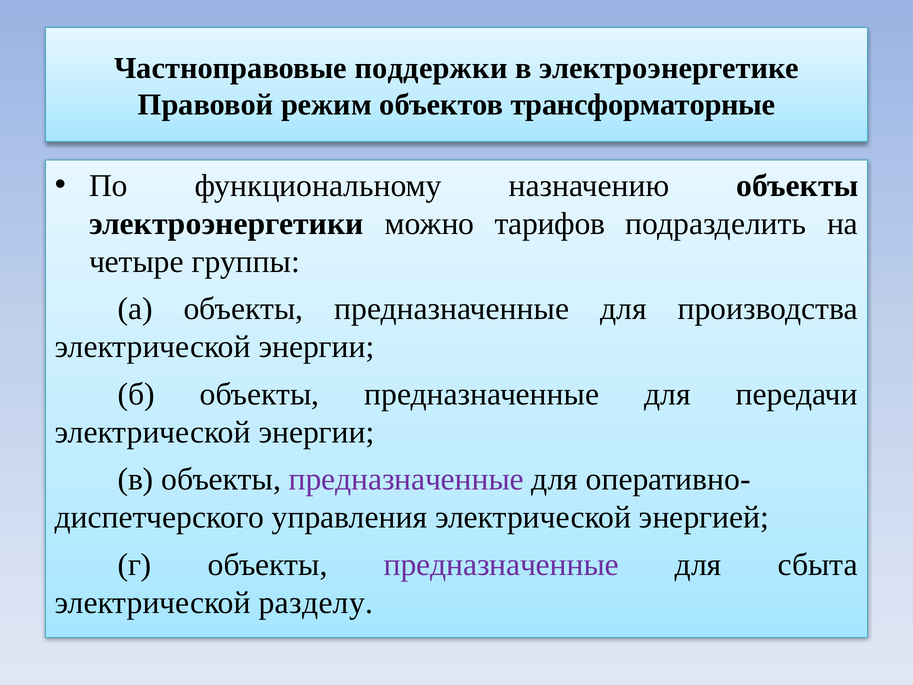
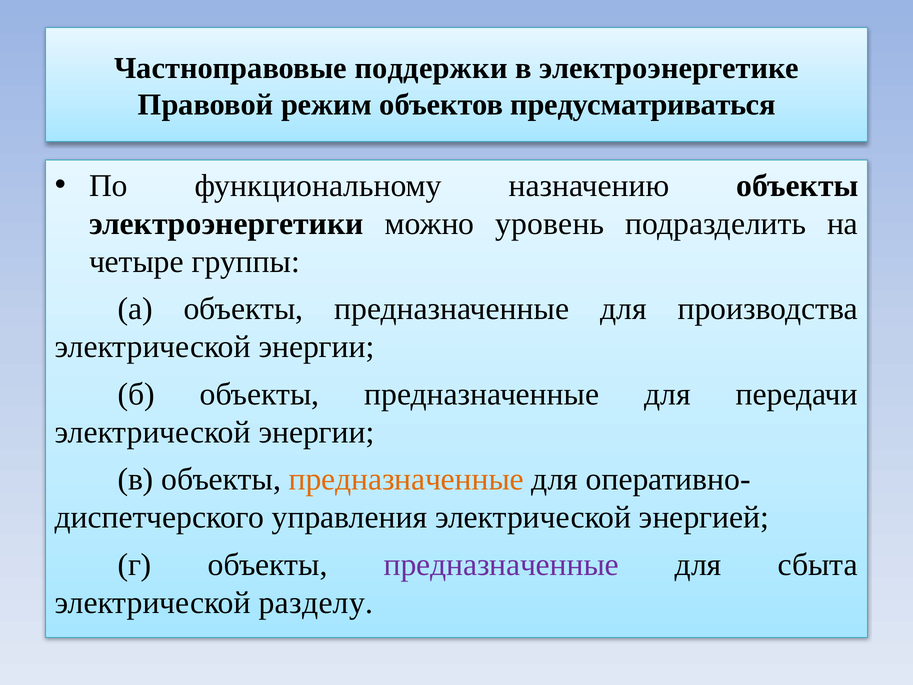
трансформаторные: трансформаторные -> предусматриваться
тарифов: тарифов -> уровень
предназначенные at (406, 479) colour: purple -> orange
